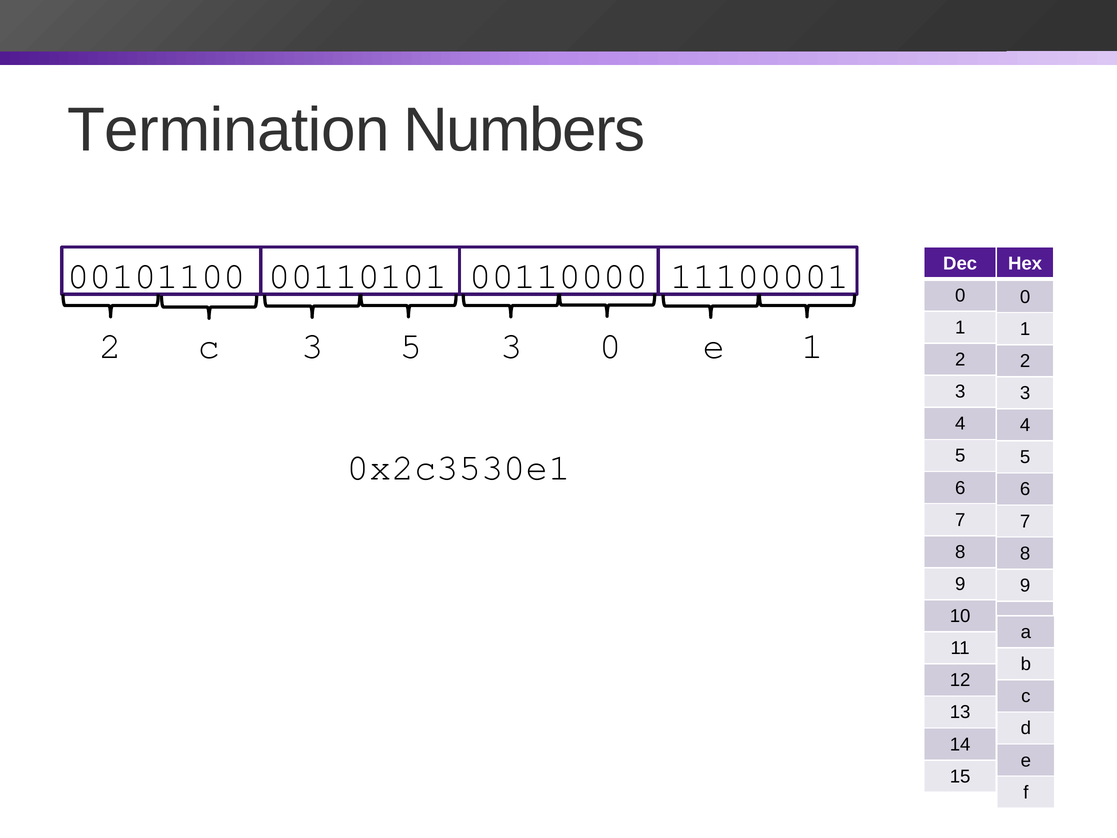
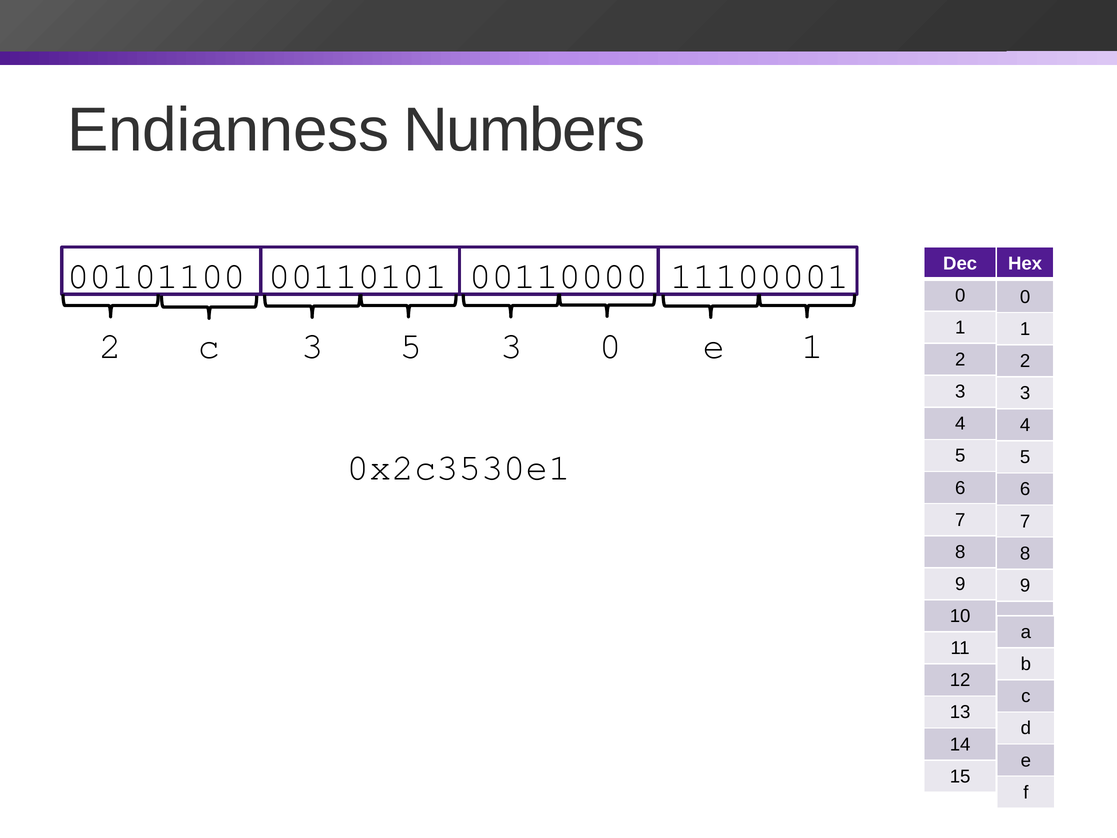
Termination: Termination -> Endianness
